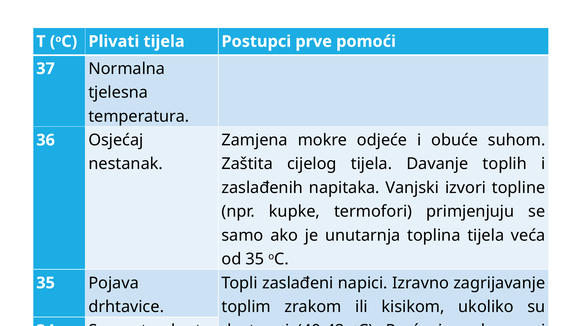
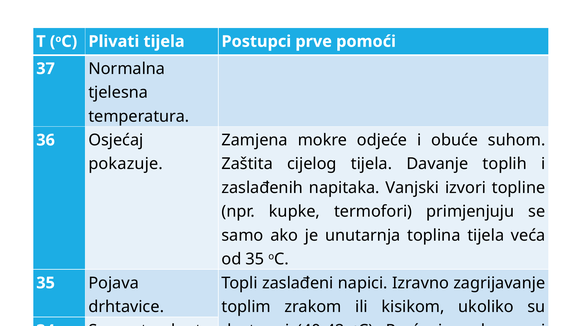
nestanak: nestanak -> pokazuje
